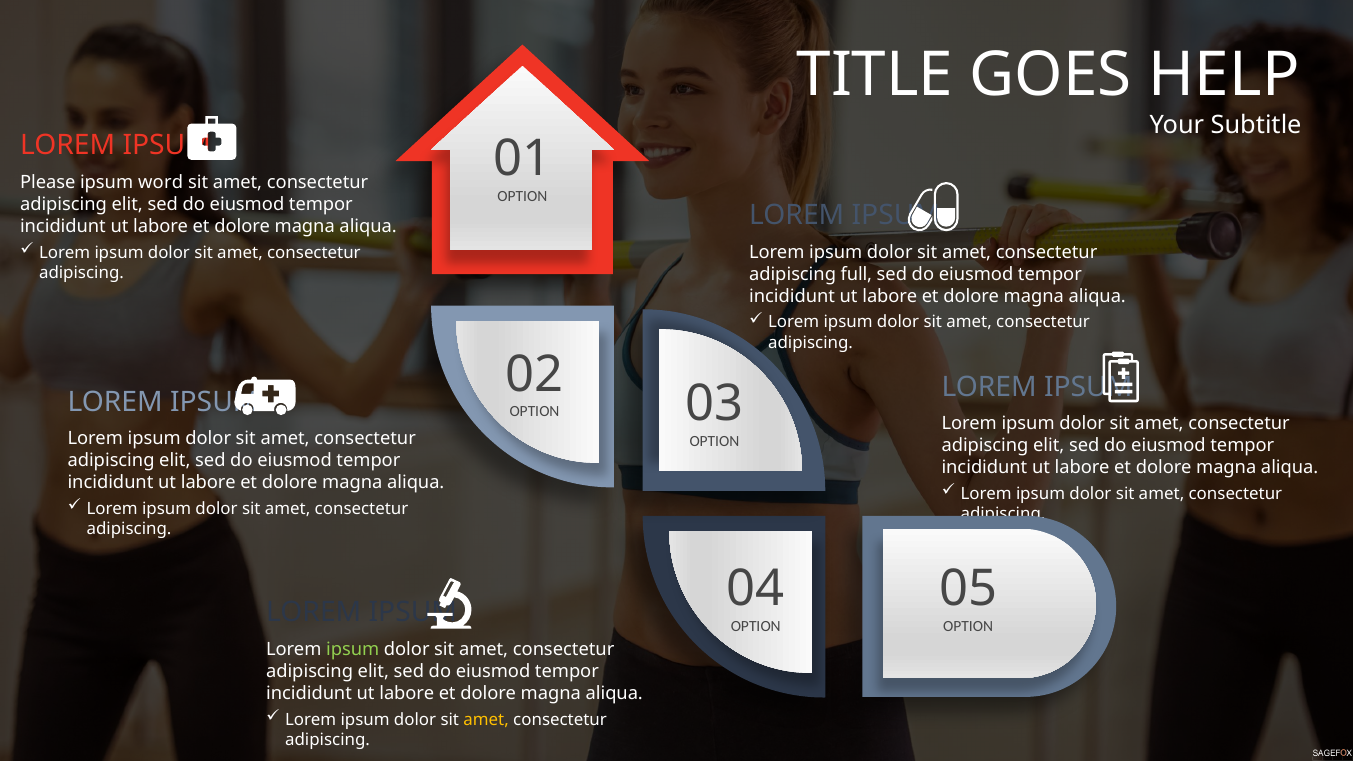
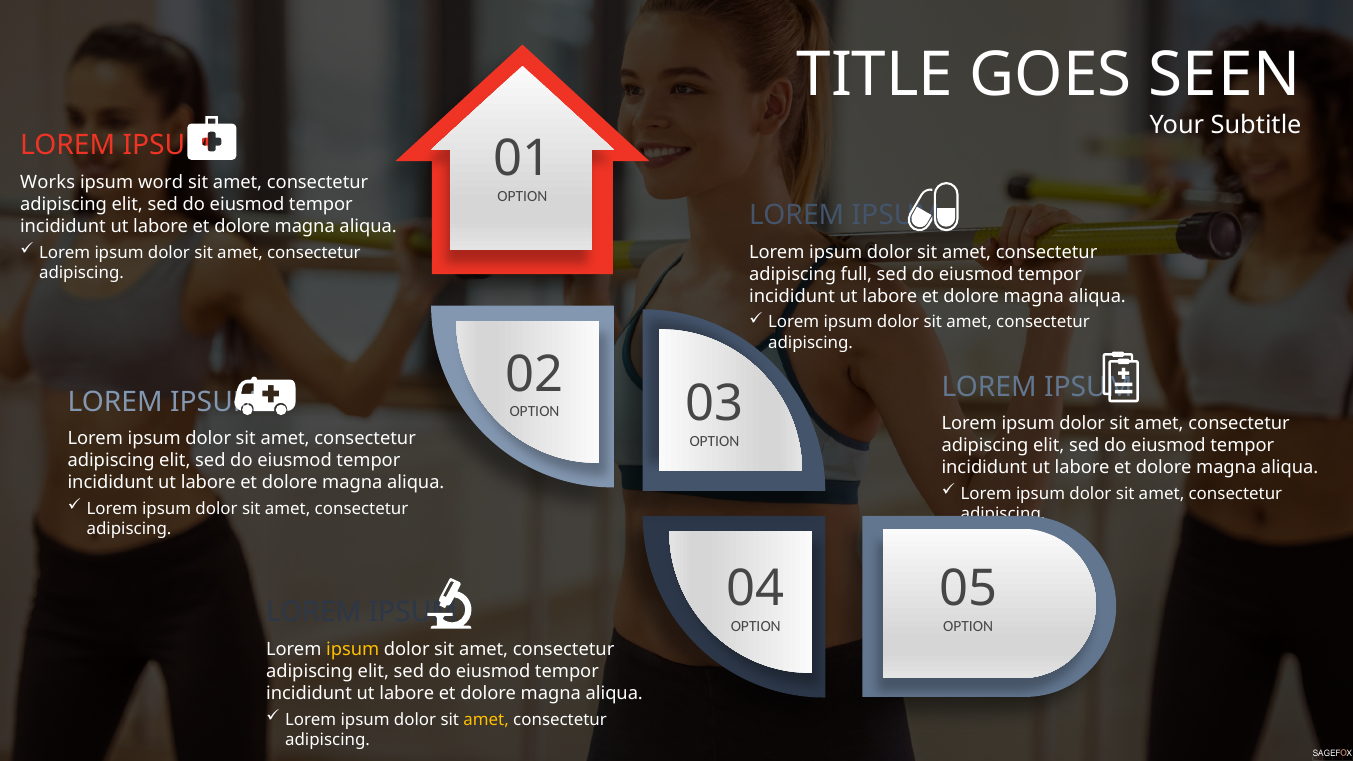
HELP: HELP -> SEEN
Please: Please -> Works
ipsum at (353, 649) colour: light green -> yellow
